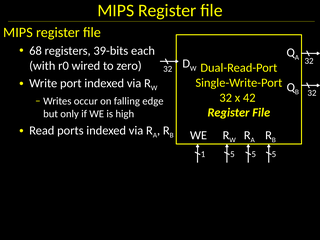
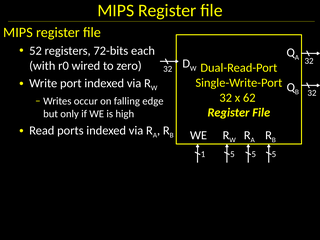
68: 68 -> 52
39-bits: 39-bits -> 72-bits
42: 42 -> 62
